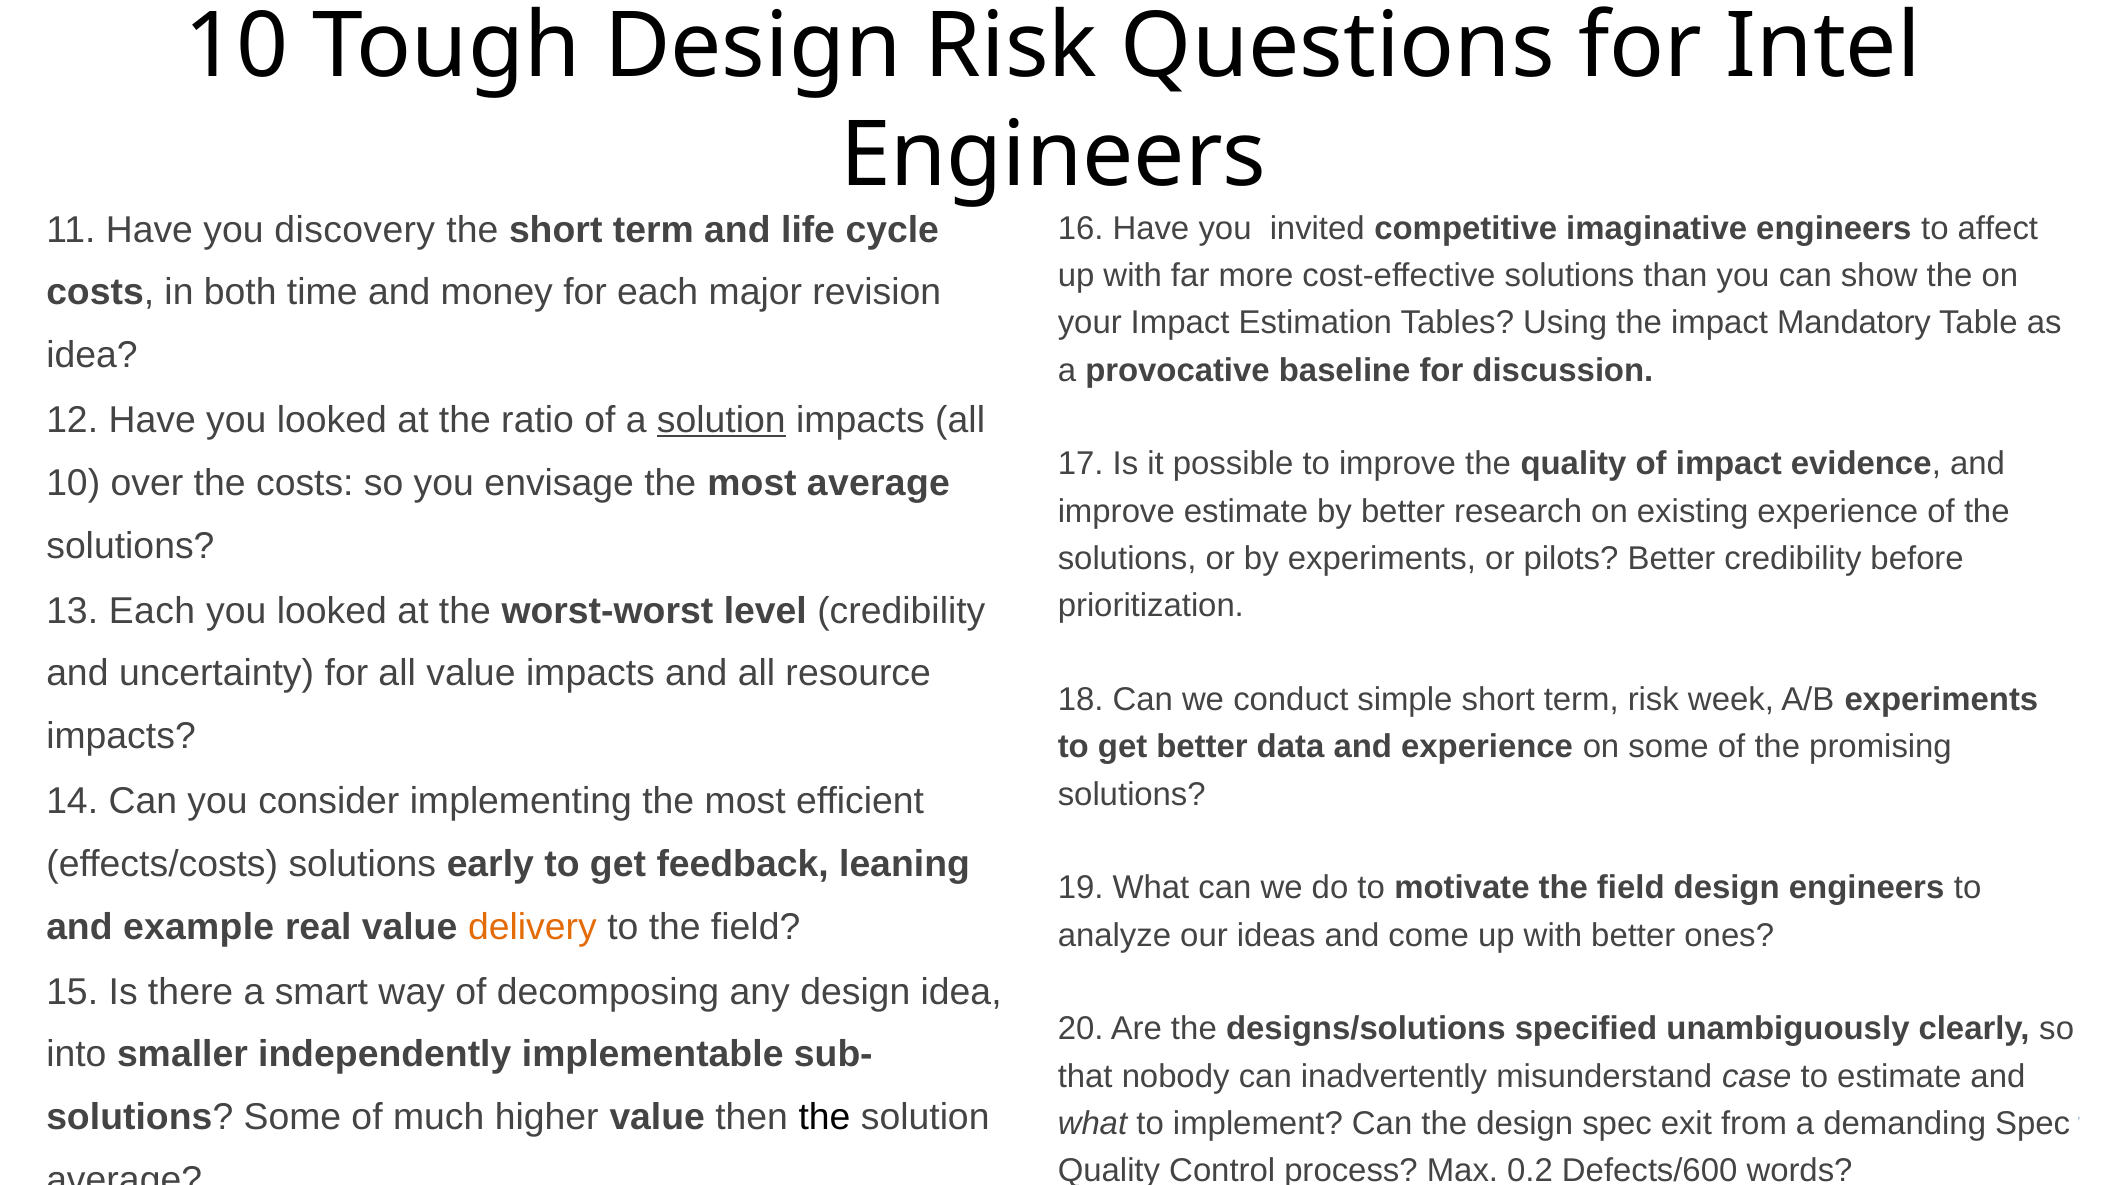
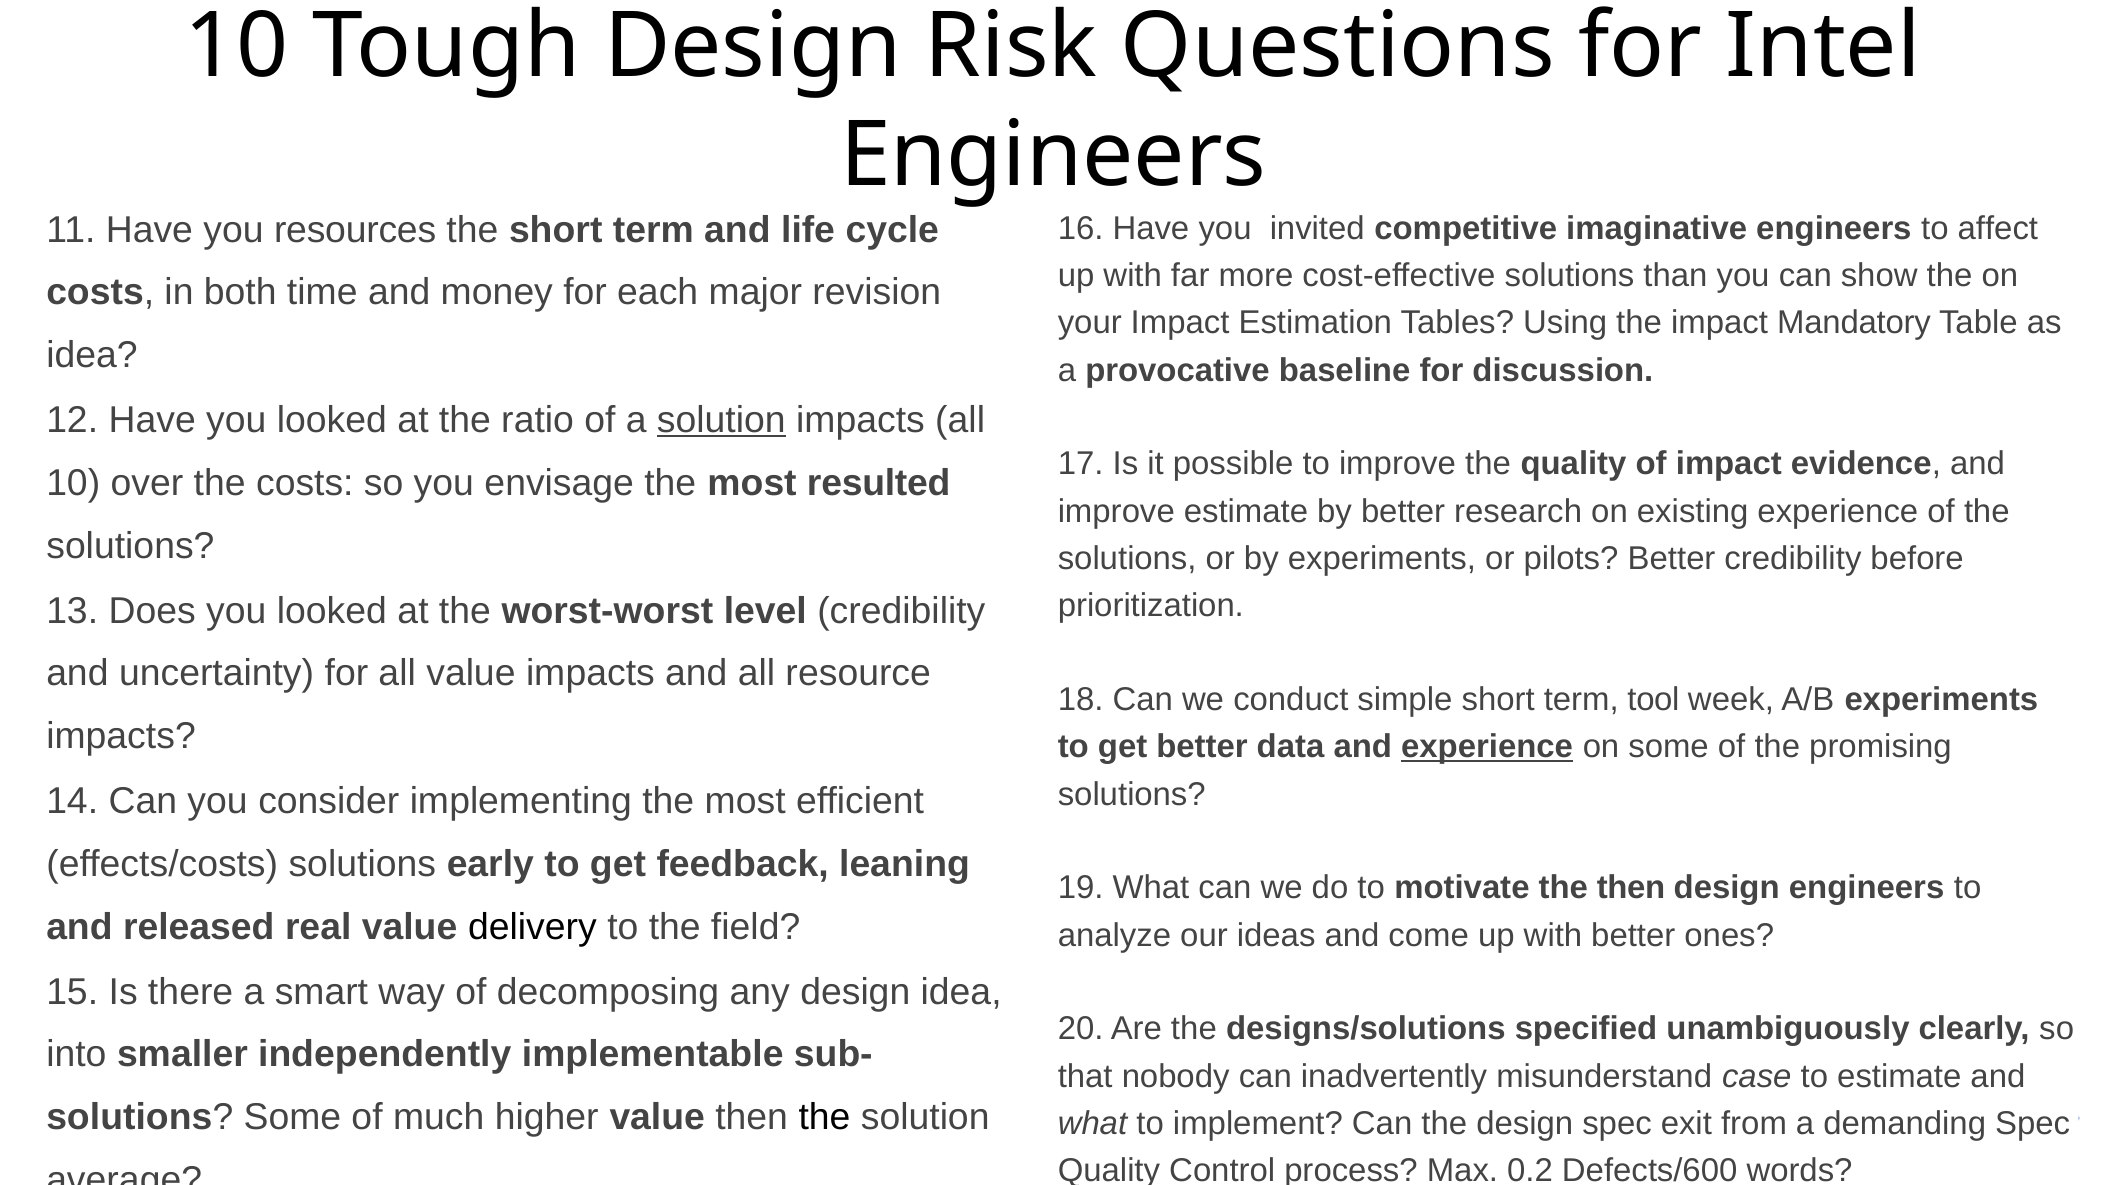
discovery: discovery -> resources
most average: average -> resulted
13 Each: Each -> Does
term risk: risk -> tool
experience at (1487, 747) underline: none -> present
motivate the field: field -> then
example: example -> released
delivery colour: orange -> black
